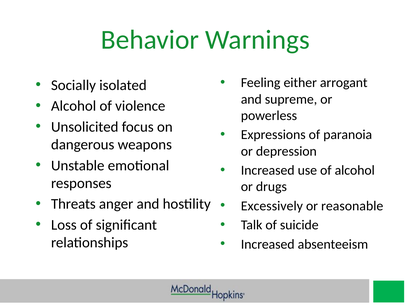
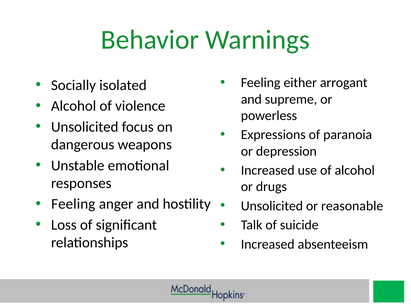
Threats at (73, 204): Threats -> Feeling
Excessively at (272, 206): Excessively -> Unsolicited
